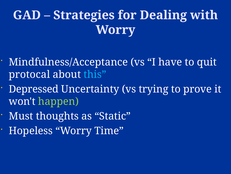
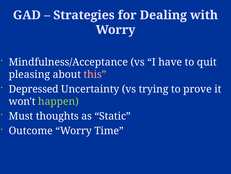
protocal: protocal -> pleasing
this colour: light blue -> pink
Hopeless: Hopeless -> Outcome
